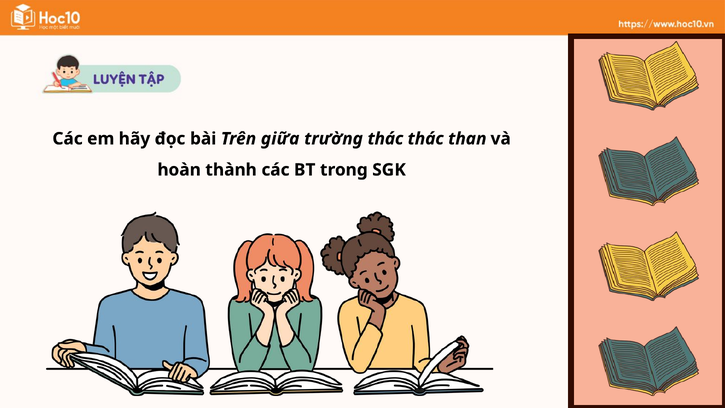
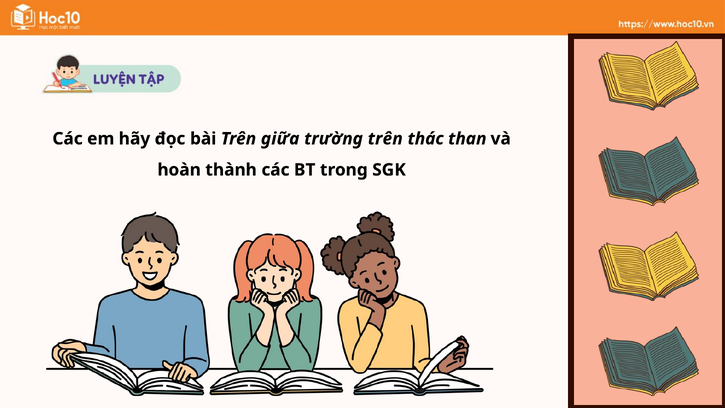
trường thác: thác -> trên
